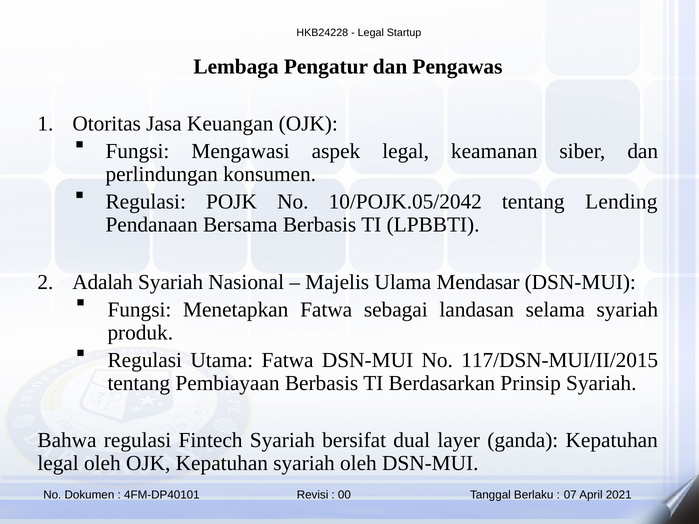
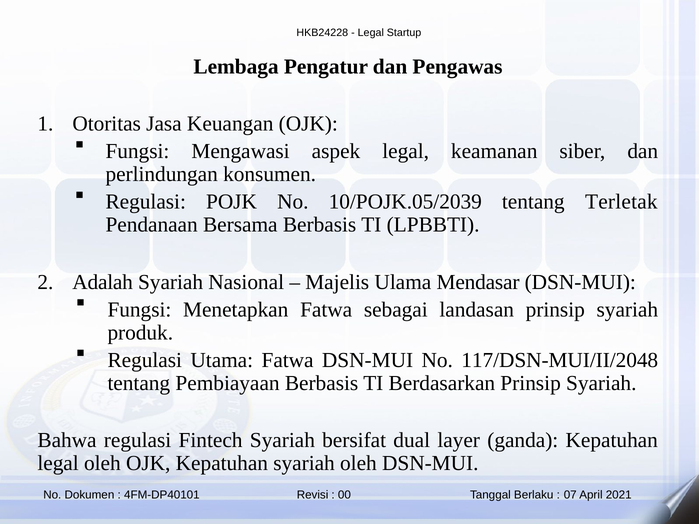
10/POJK.05/2042: 10/POJK.05/2042 -> 10/POJK.05/2039
Lending: Lending -> Terletak
landasan selama: selama -> prinsip
117/DSN-MUI/II/2015: 117/DSN-MUI/II/2015 -> 117/DSN-MUI/II/2048
